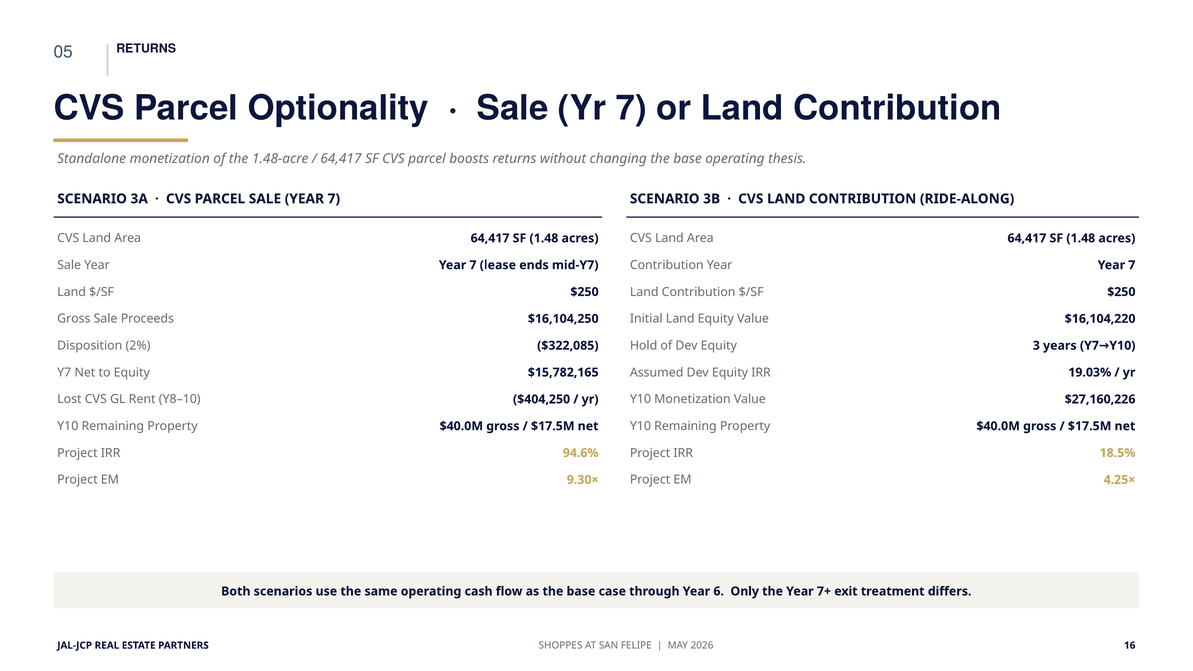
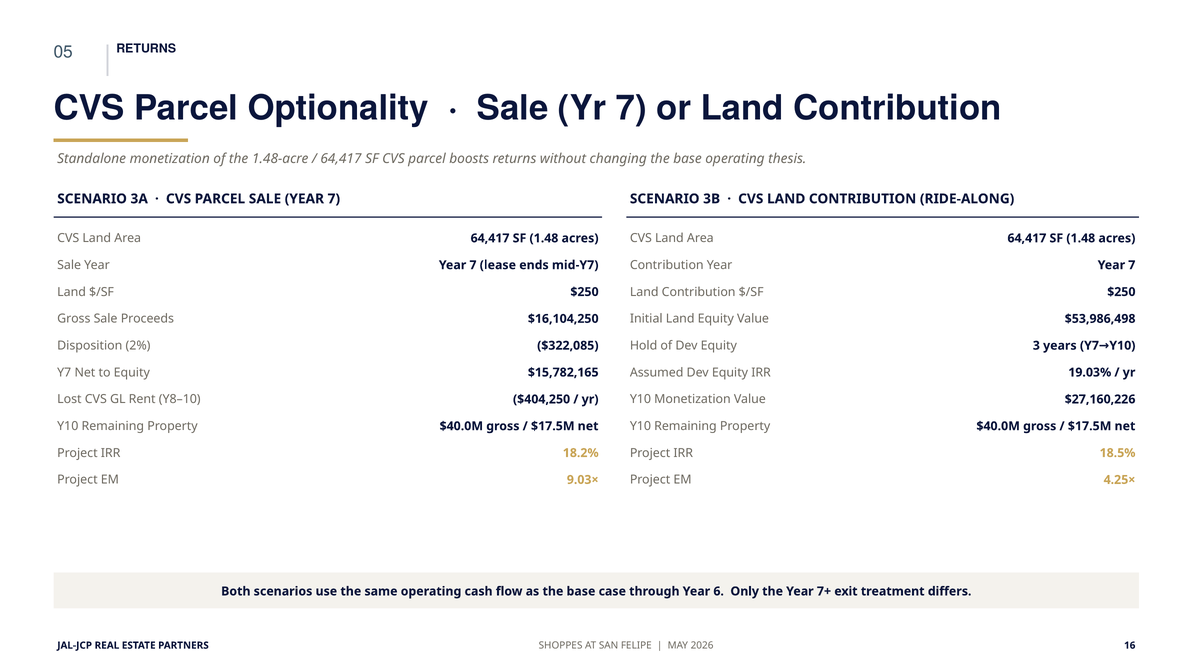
$16,104,220: $16,104,220 -> $53,986,498
94.6%: 94.6% -> 18.2%
9.30×: 9.30× -> 9.03×
